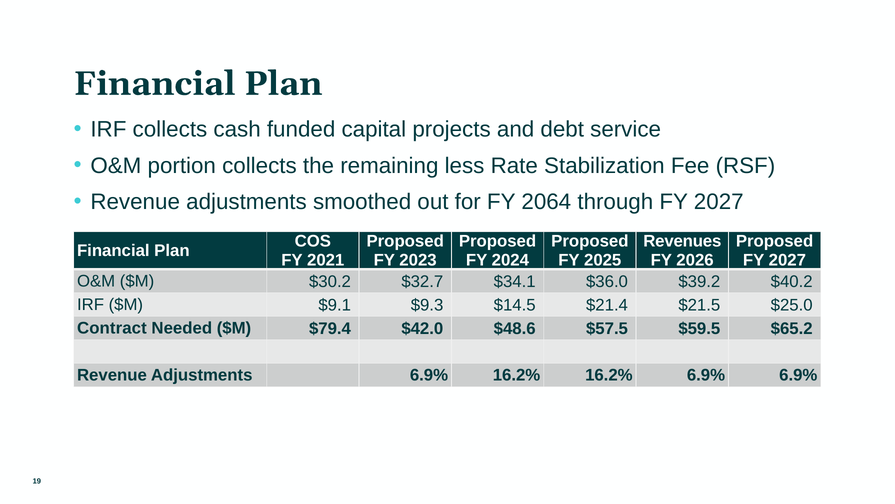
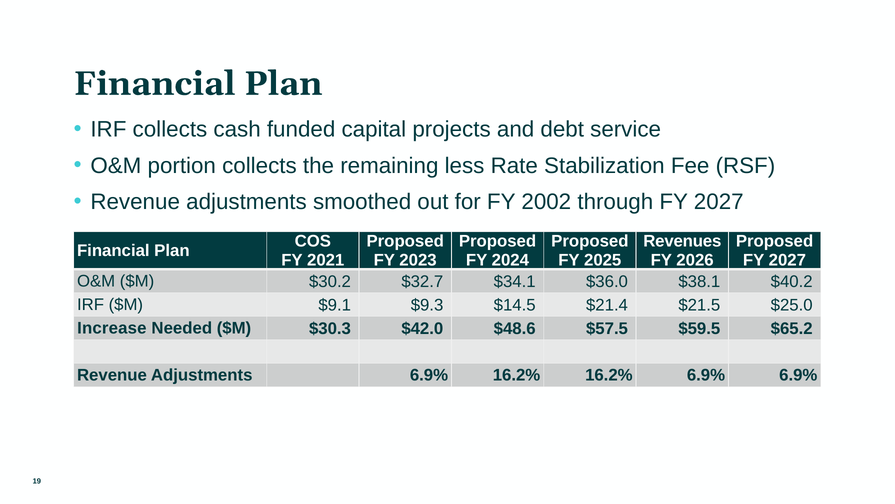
2064: 2064 -> 2002
$39.2: $39.2 -> $38.1
Contract: Contract -> Increase
$79.4: $79.4 -> $30.3
